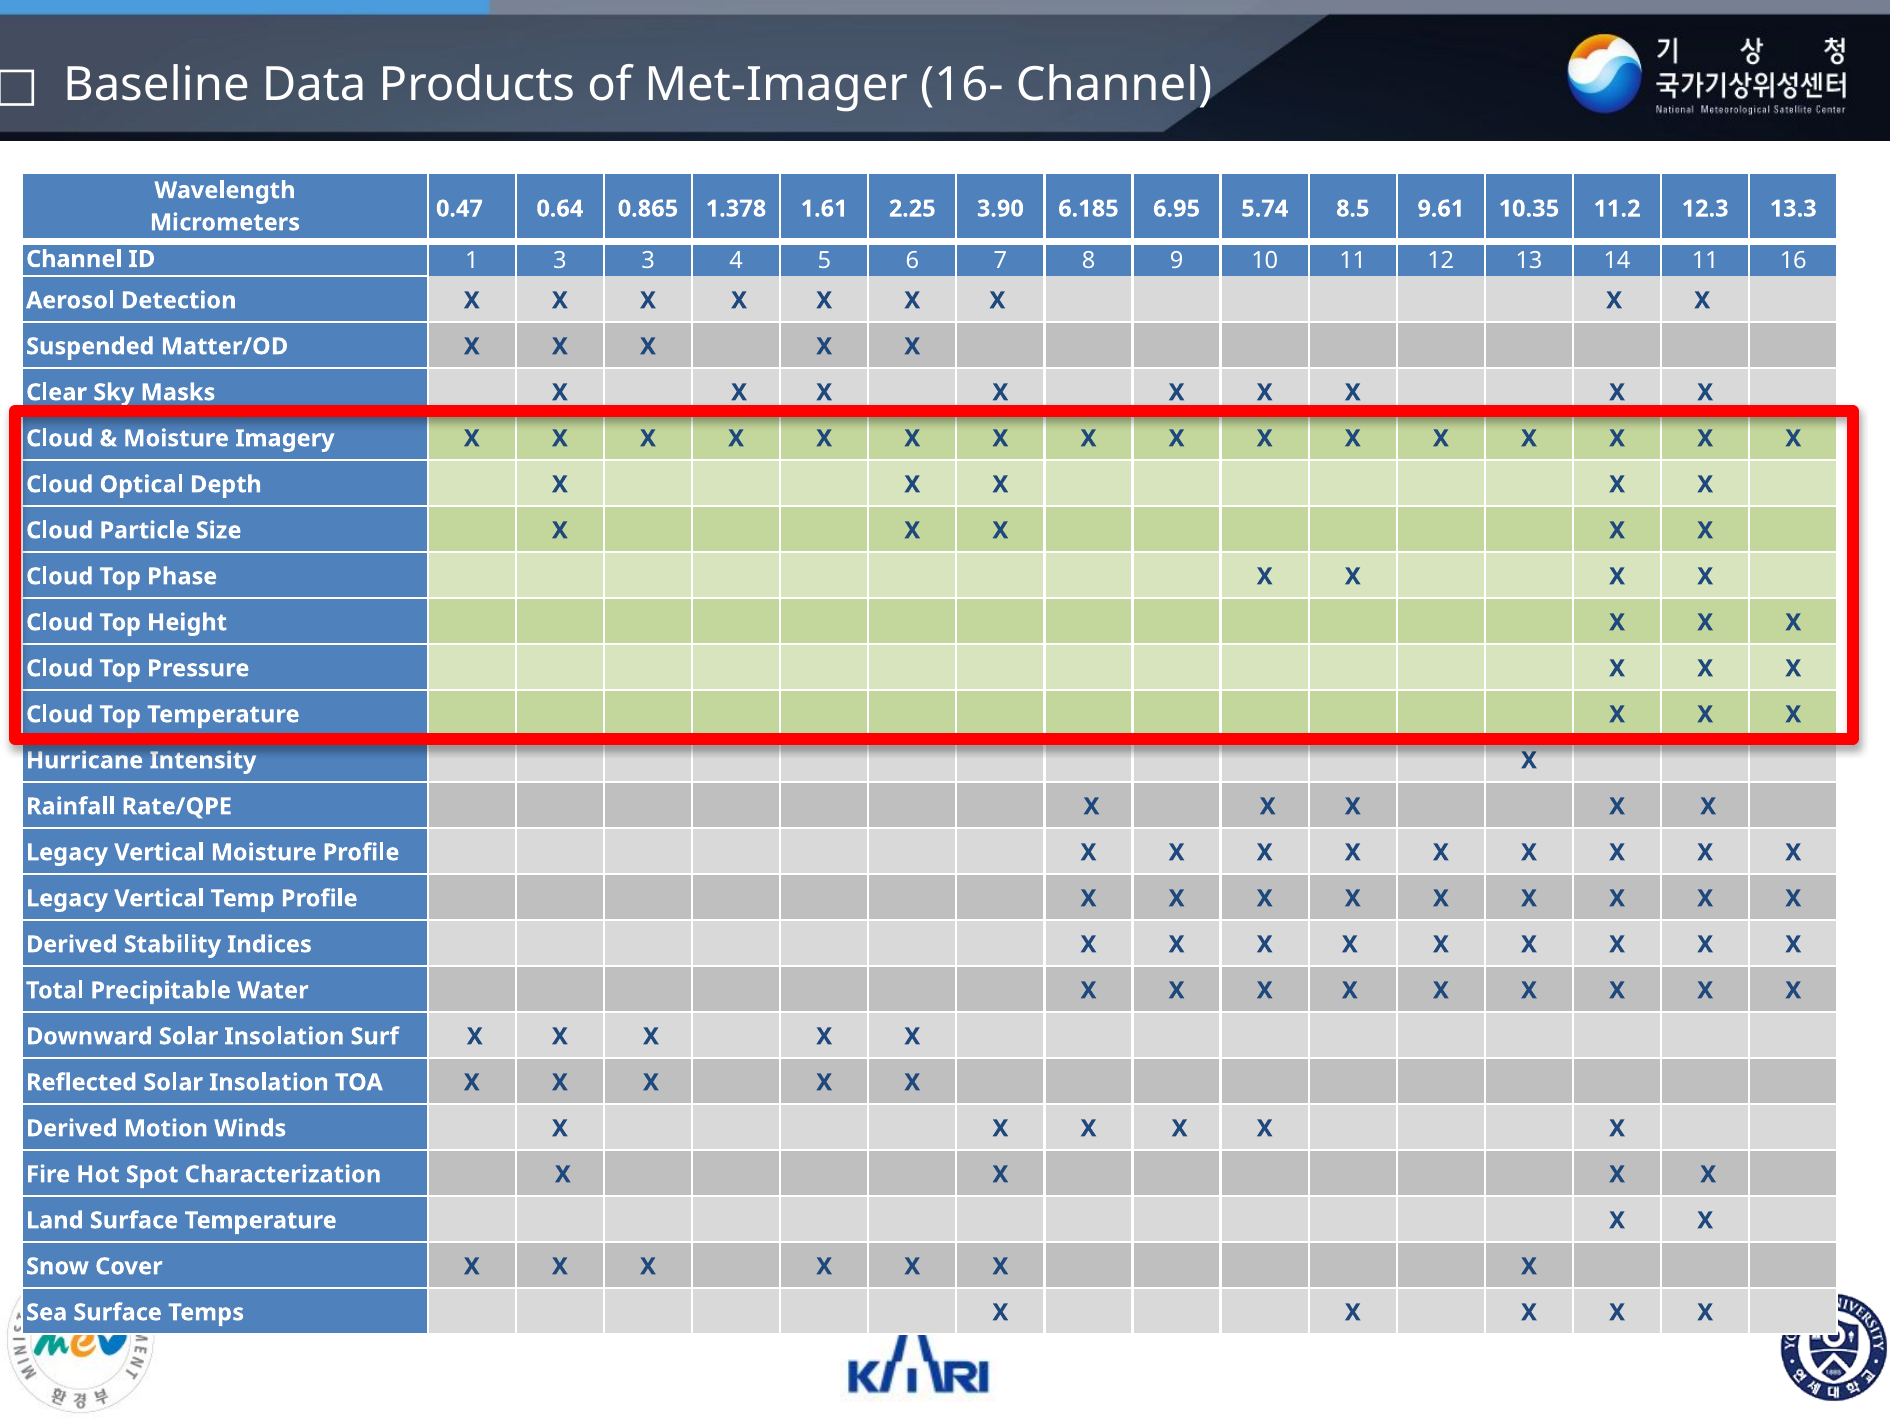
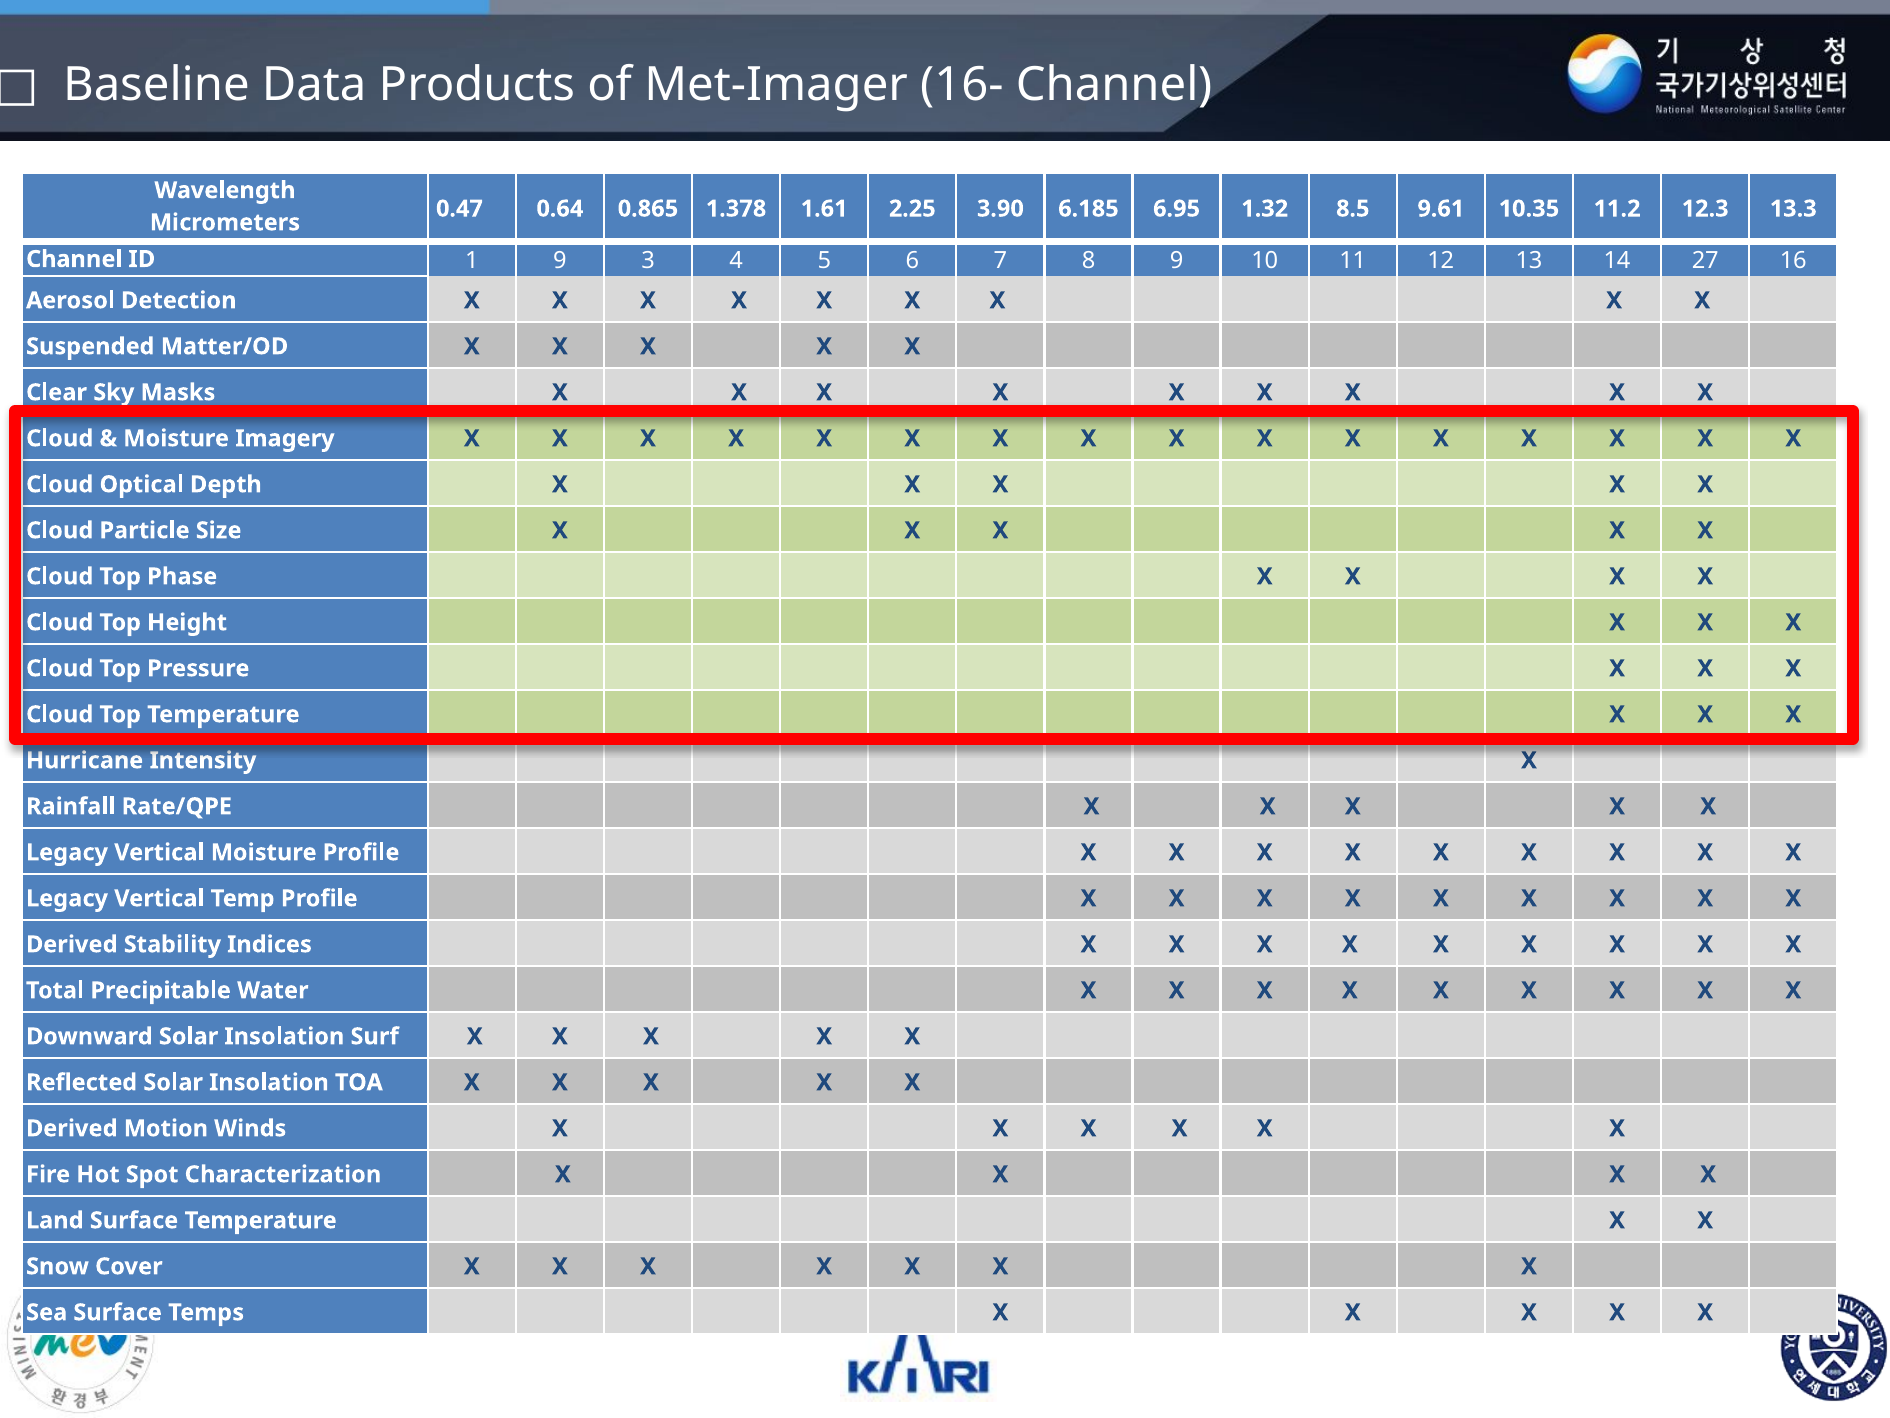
5.74: 5.74 -> 1.32
1 3: 3 -> 9
14 11: 11 -> 27
